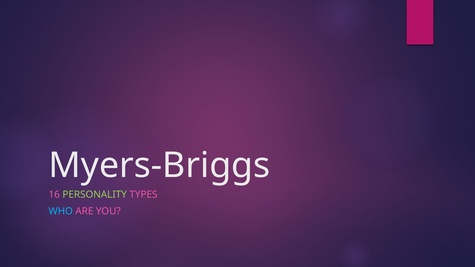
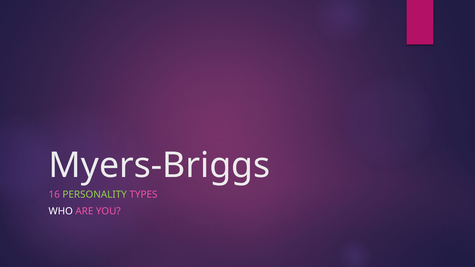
WHO colour: light blue -> white
